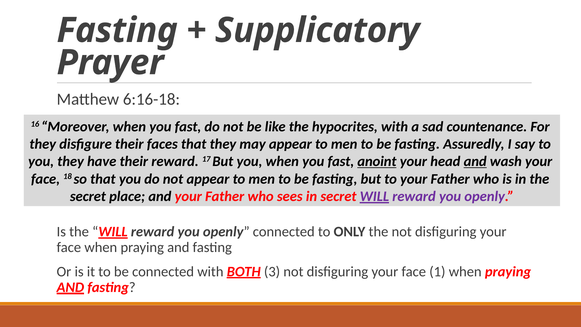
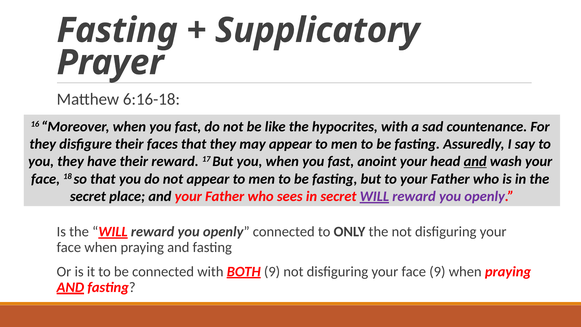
anoint underline: present -> none
BOTH 3: 3 -> 9
face 1: 1 -> 9
